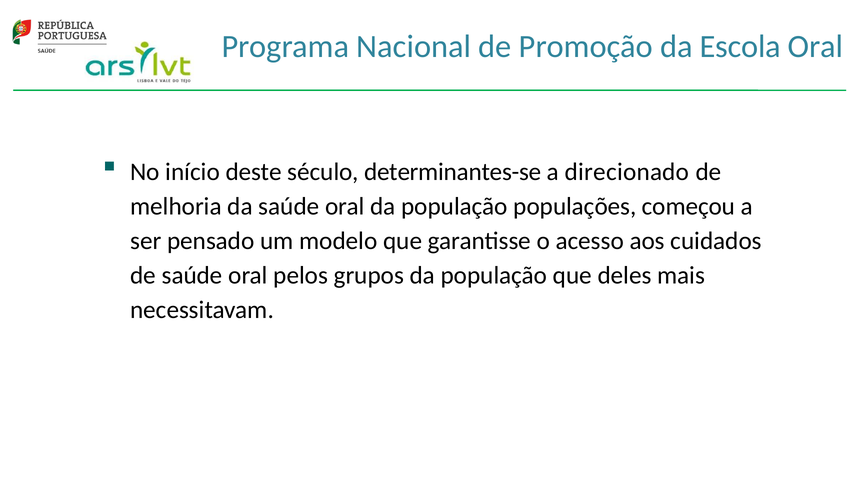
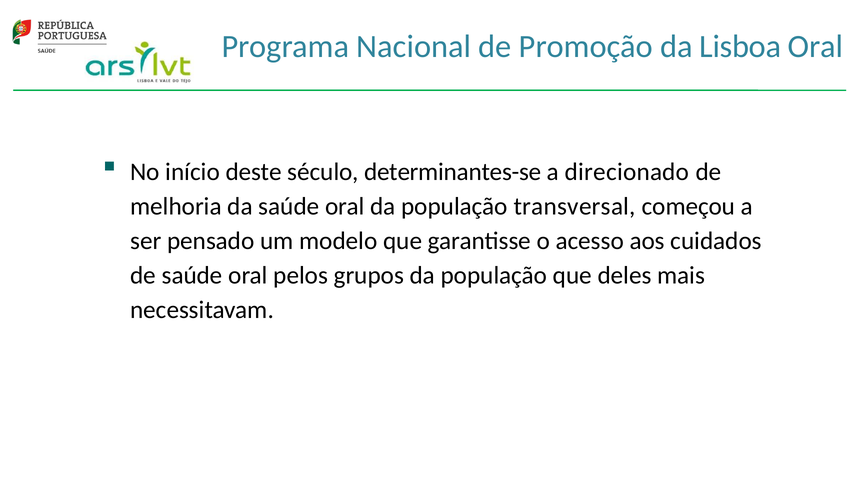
Escola: Escola -> Lisboa
populações: populações -> transversal
